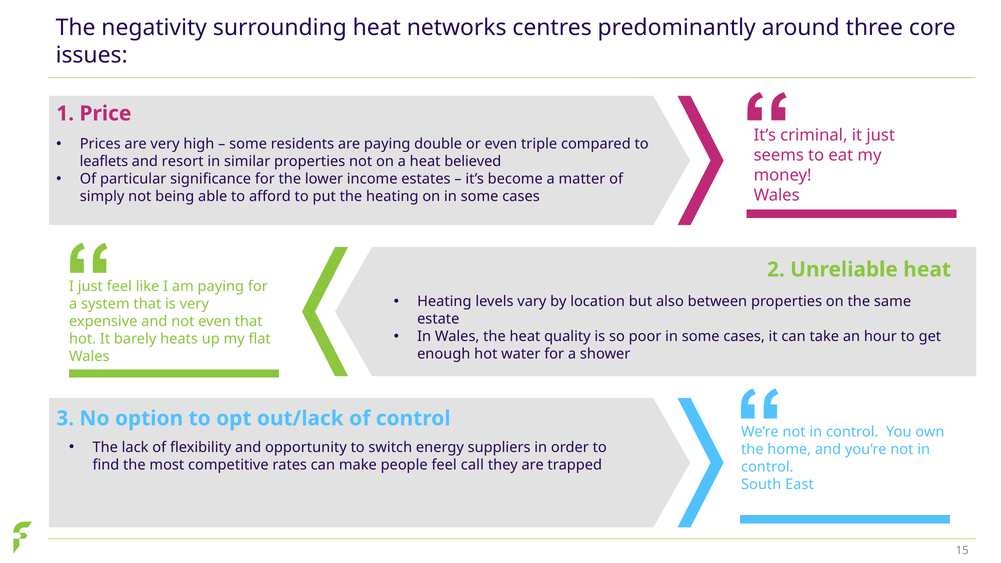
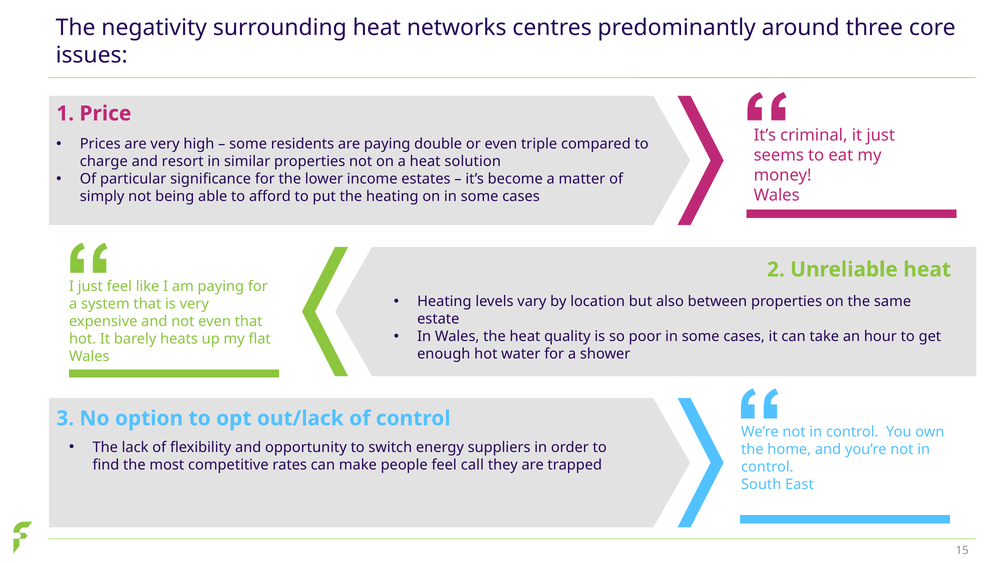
leaflets: leaflets -> charge
believed: believed -> solution
